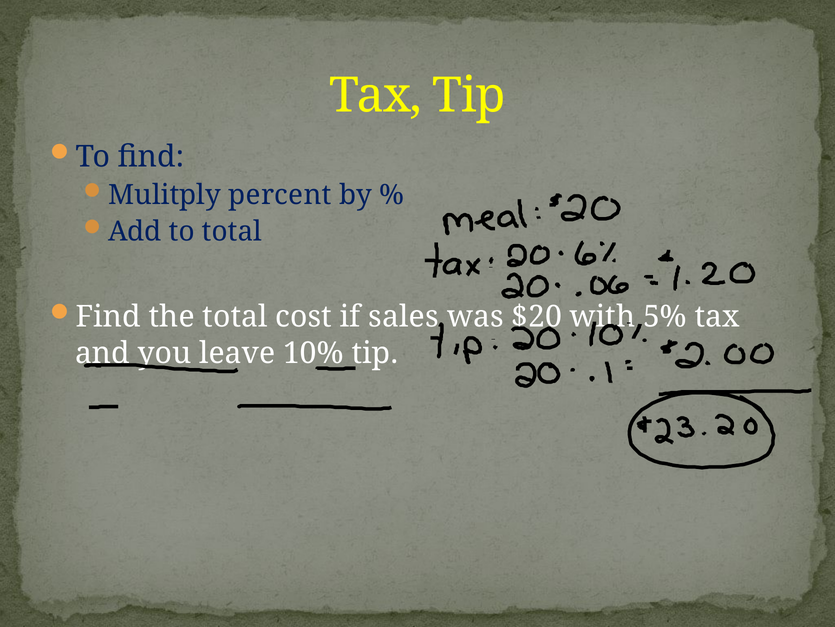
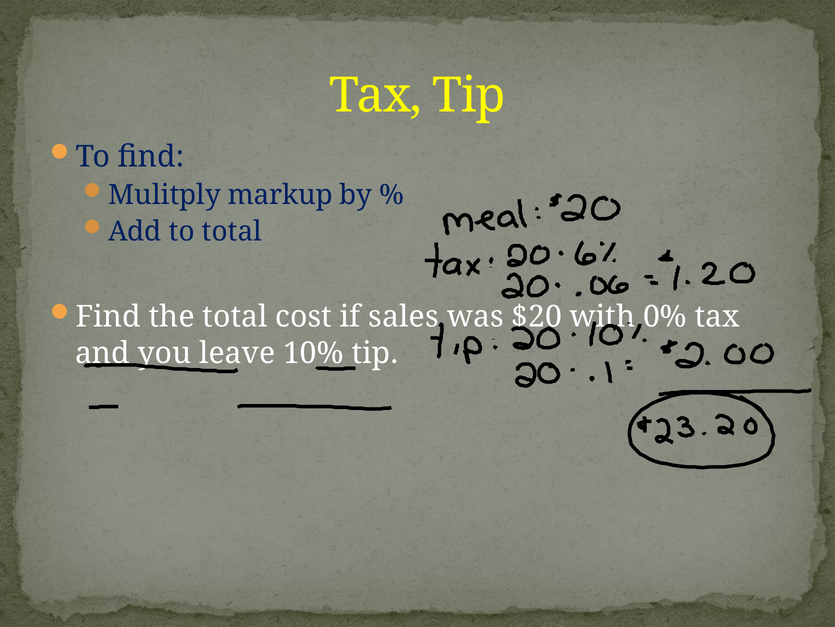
percent: percent -> markup
5%: 5% -> 0%
